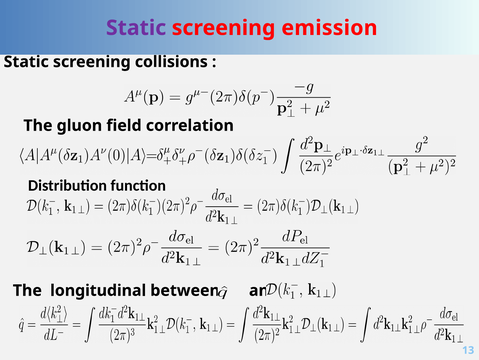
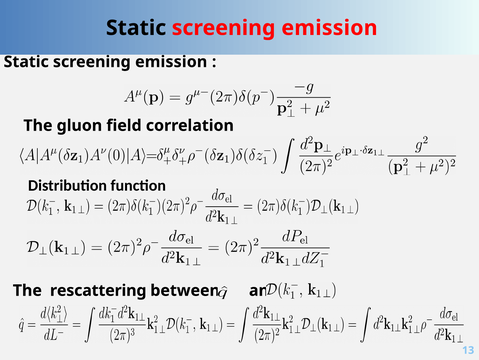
Static at (136, 28) colour: purple -> black
collisions at (171, 62): collisions -> emission
longitudinal: longitudinal -> rescattering
